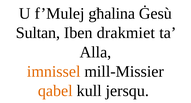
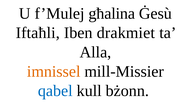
Sultan: Sultan -> Iftaħli
qabel colour: orange -> blue
jersqu: jersqu -> bżonn
